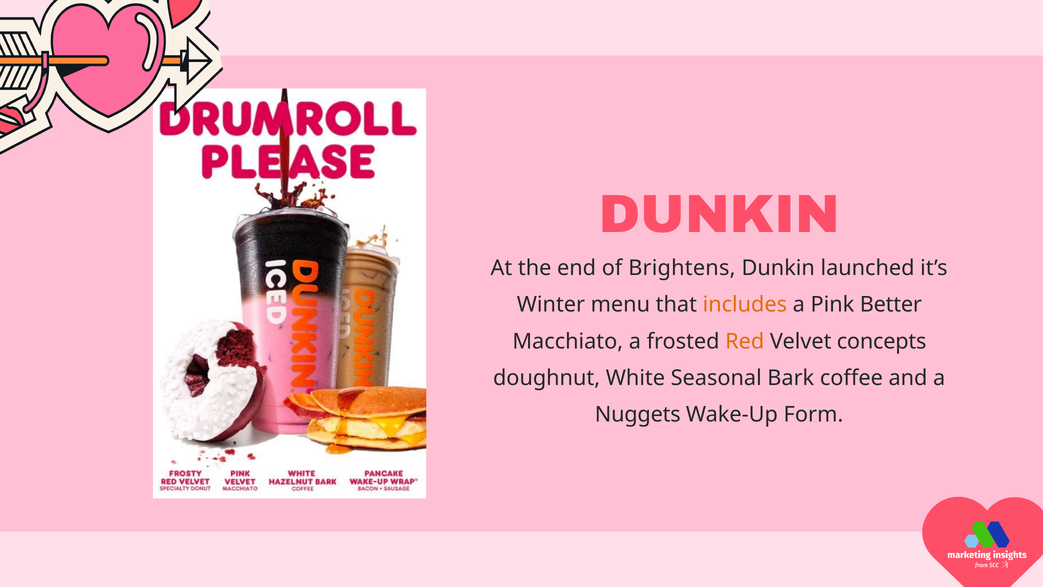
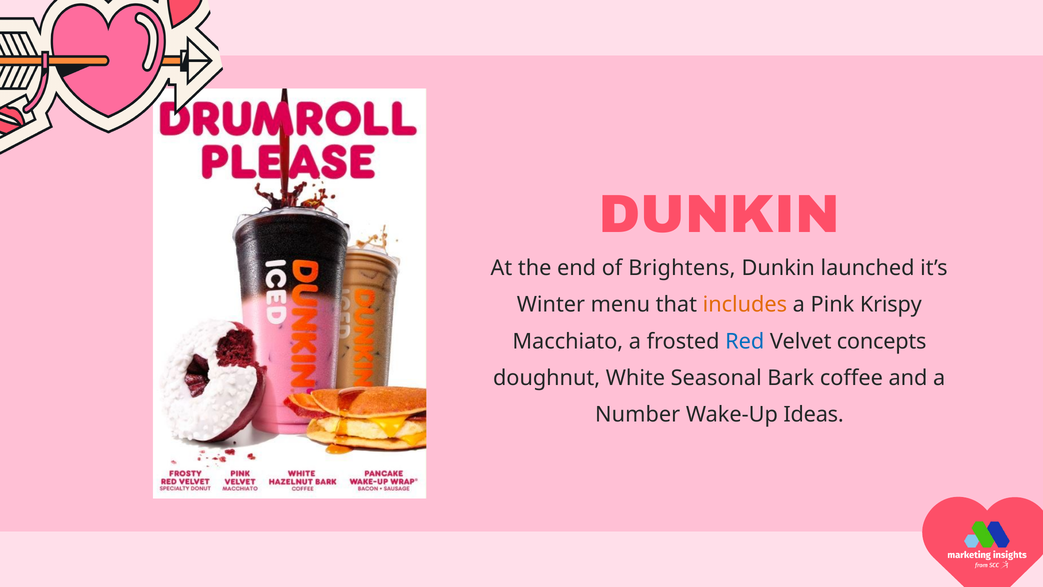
Better: Better -> Krispy
Red colour: orange -> blue
Nuggets: Nuggets -> Number
Form: Form -> Ideas
